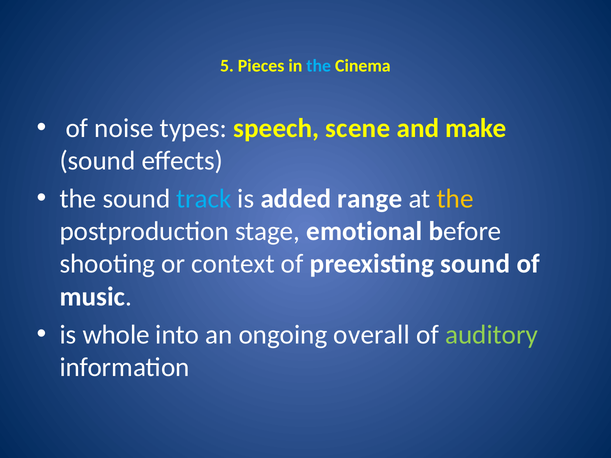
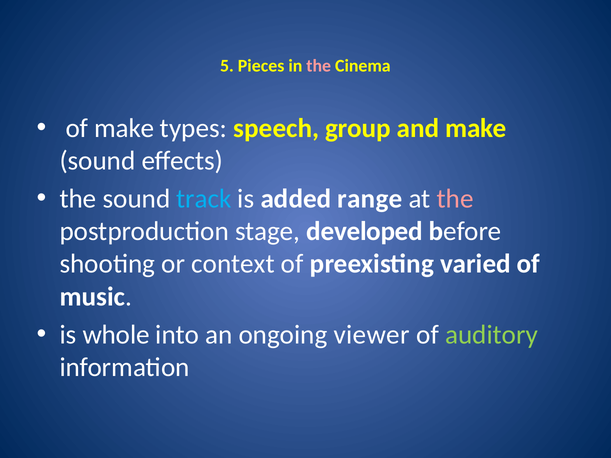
the at (319, 66) colour: light blue -> pink
of noise: noise -> make
scene: scene -> group
the at (455, 199) colour: yellow -> pink
emotional: emotional -> developed
preexisting sound: sound -> varied
overall: overall -> viewer
